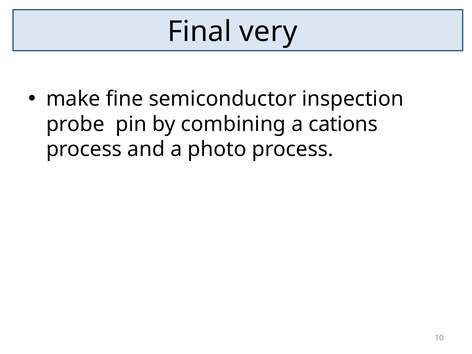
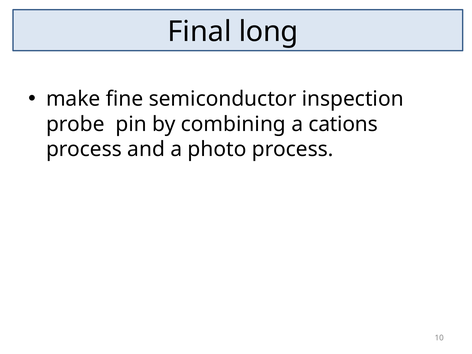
very: very -> long
